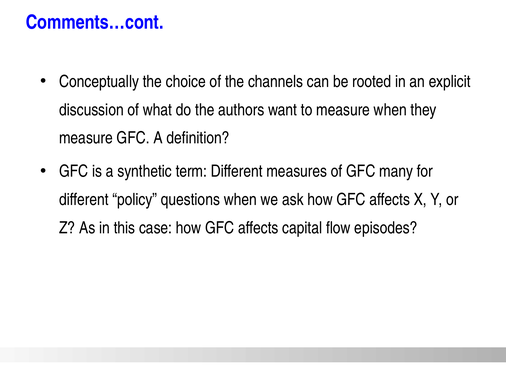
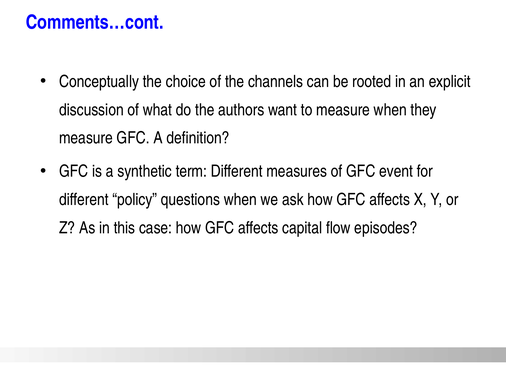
many: many -> event
